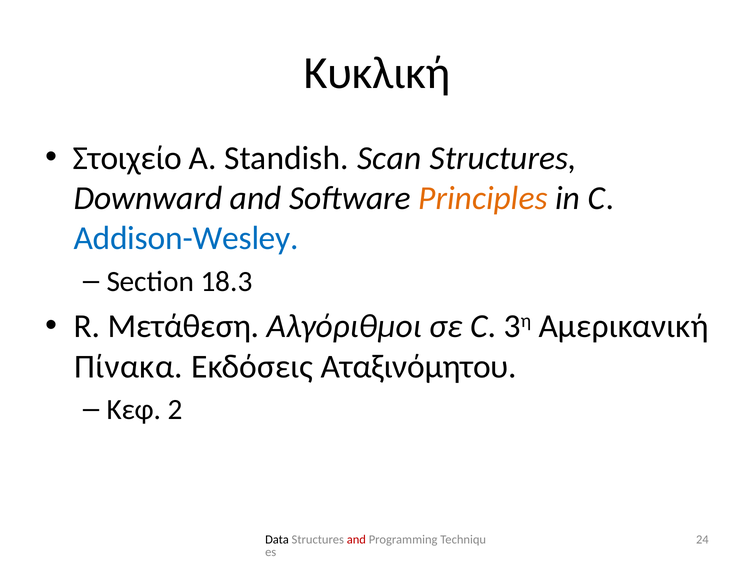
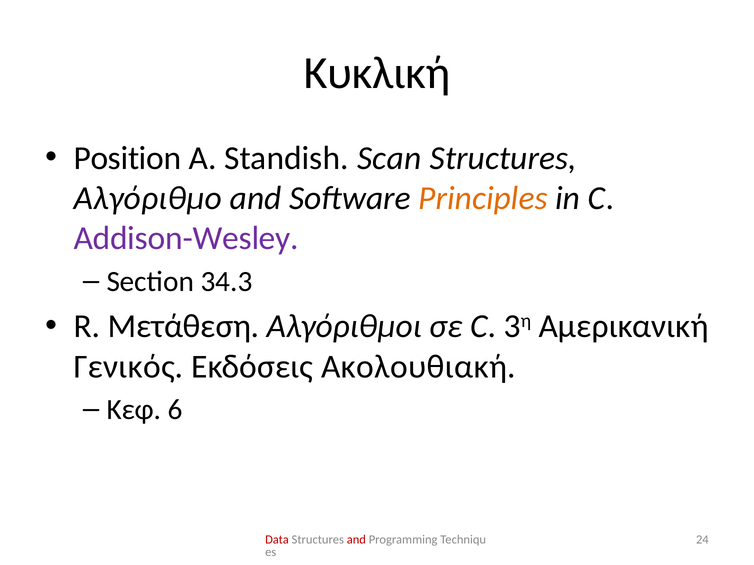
Στοιχείο: Στοιχείο -> Position
Downward: Downward -> Αλγόριθμο
Addison-Wesley colour: blue -> purple
18.3: 18.3 -> 34.3
Πίνακα: Πίνακα -> Γενικός
Αταξινόμητου: Αταξινόμητου -> Ακολουθιακή
2: 2 -> 6
Data colour: black -> red
